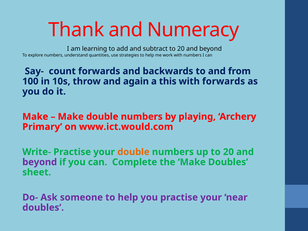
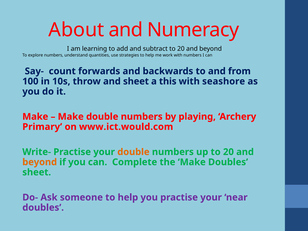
Thank: Thank -> About
and again: again -> sheet
with forwards: forwards -> seashore
beyond at (40, 162) colour: purple -> orange
